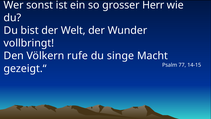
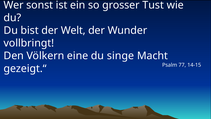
grosser Herr: Herr -> Tust
rufe: rufe -> eine
